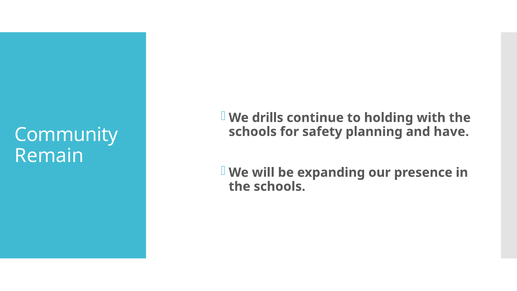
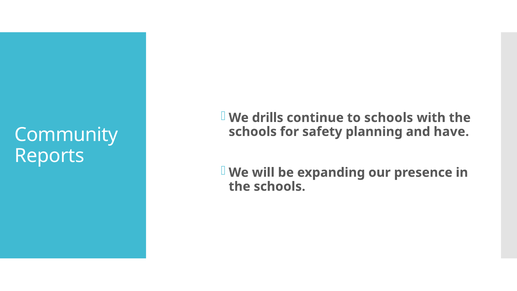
to holding: holding -> schools
Remain: Remain -> Reports
